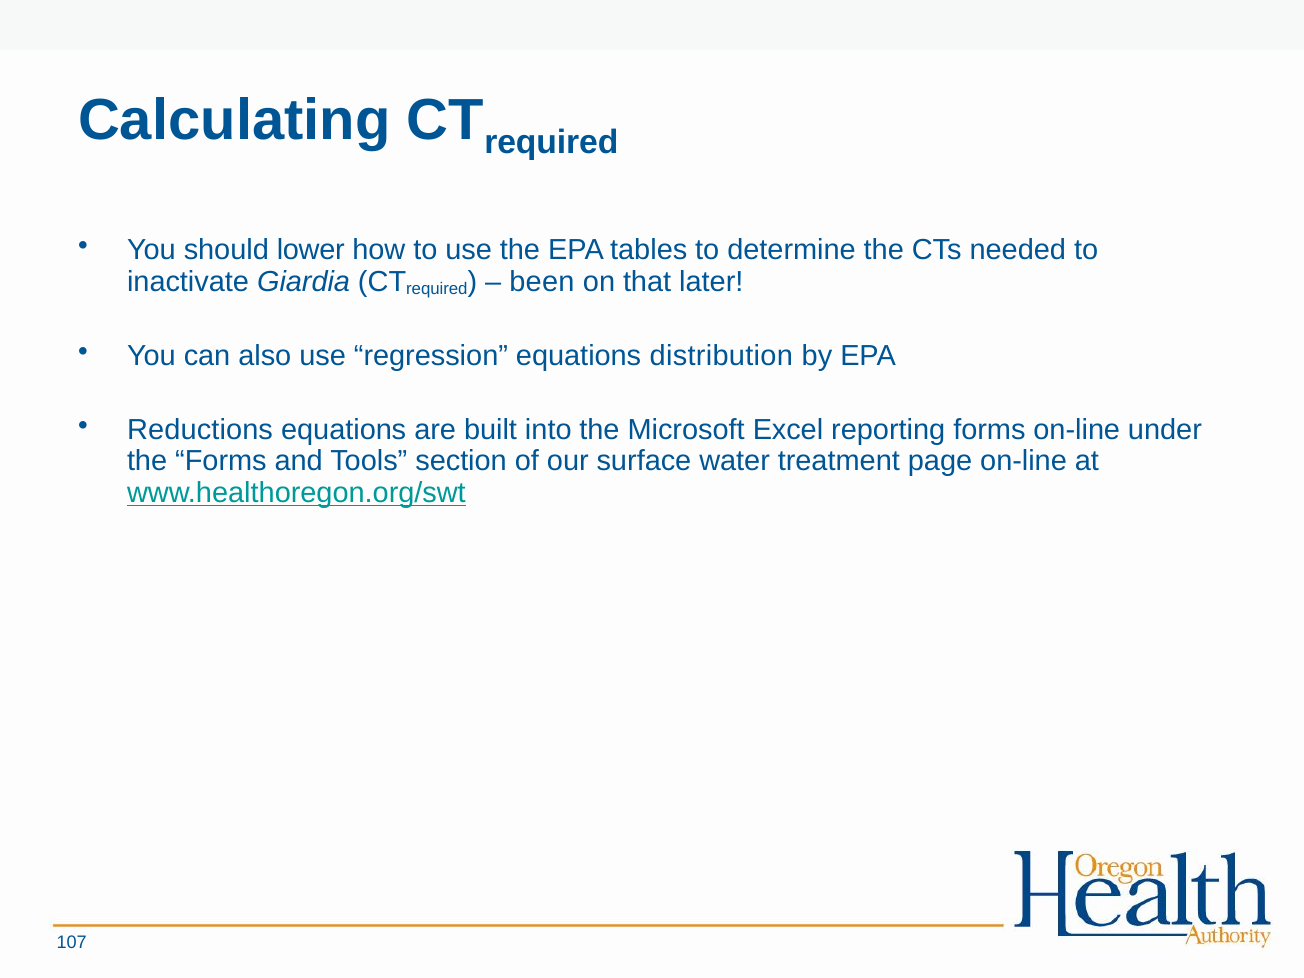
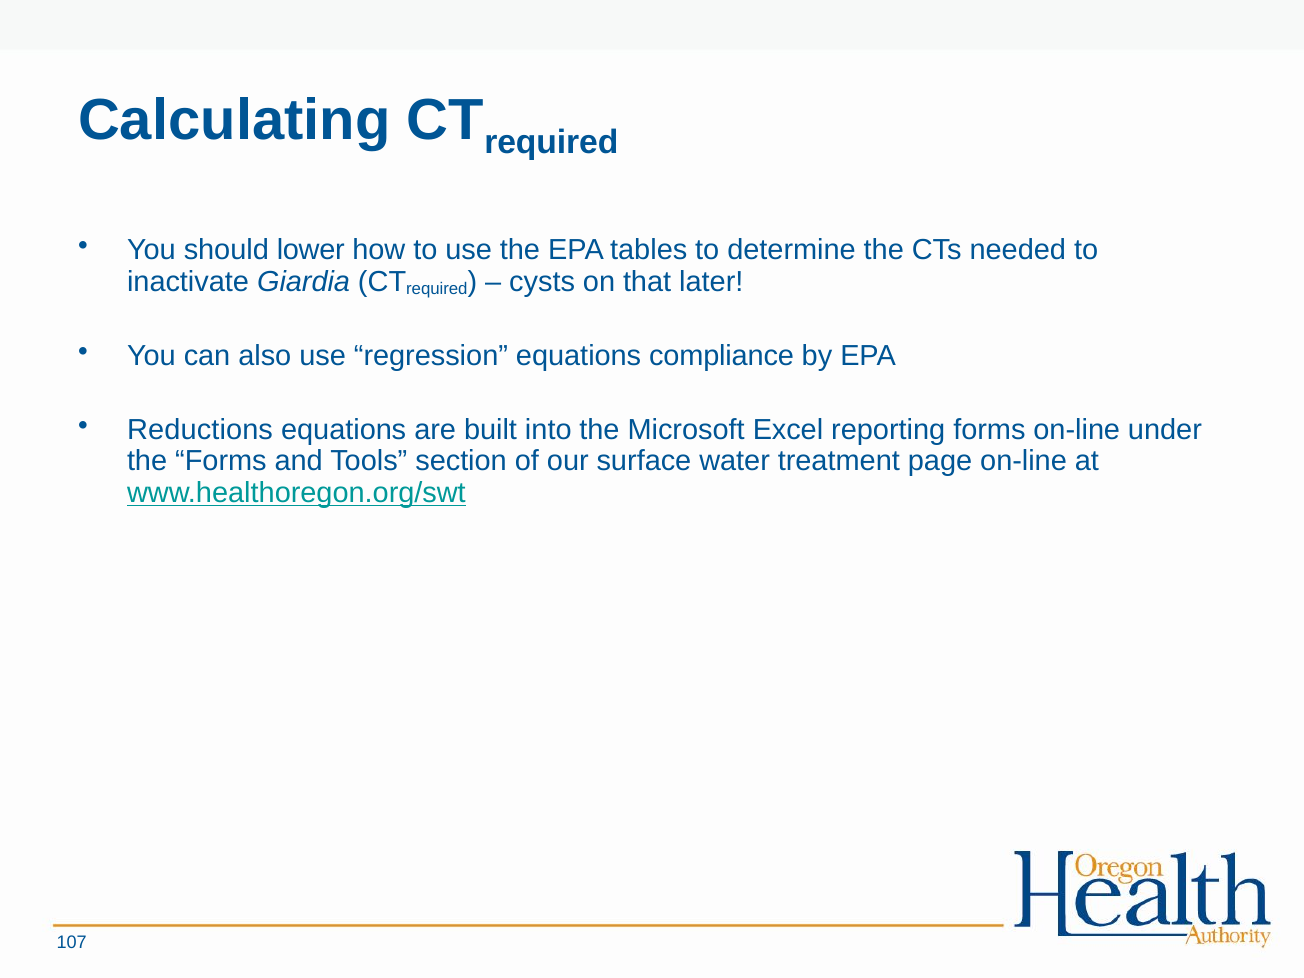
been: been -> cysts
distribution: distribution -> compliance
